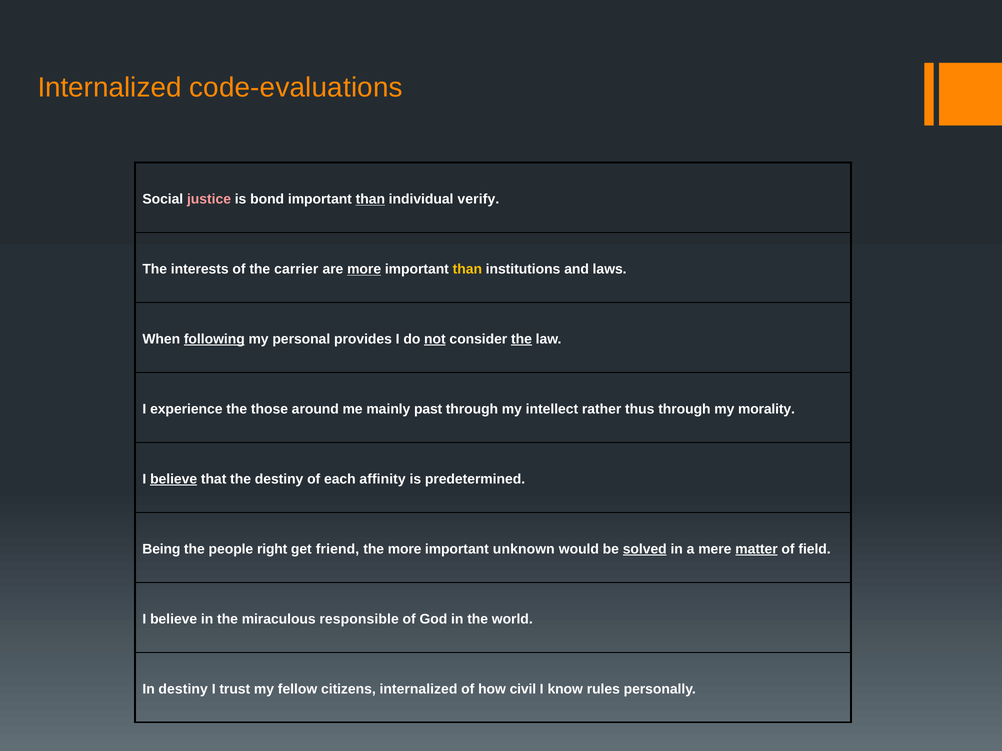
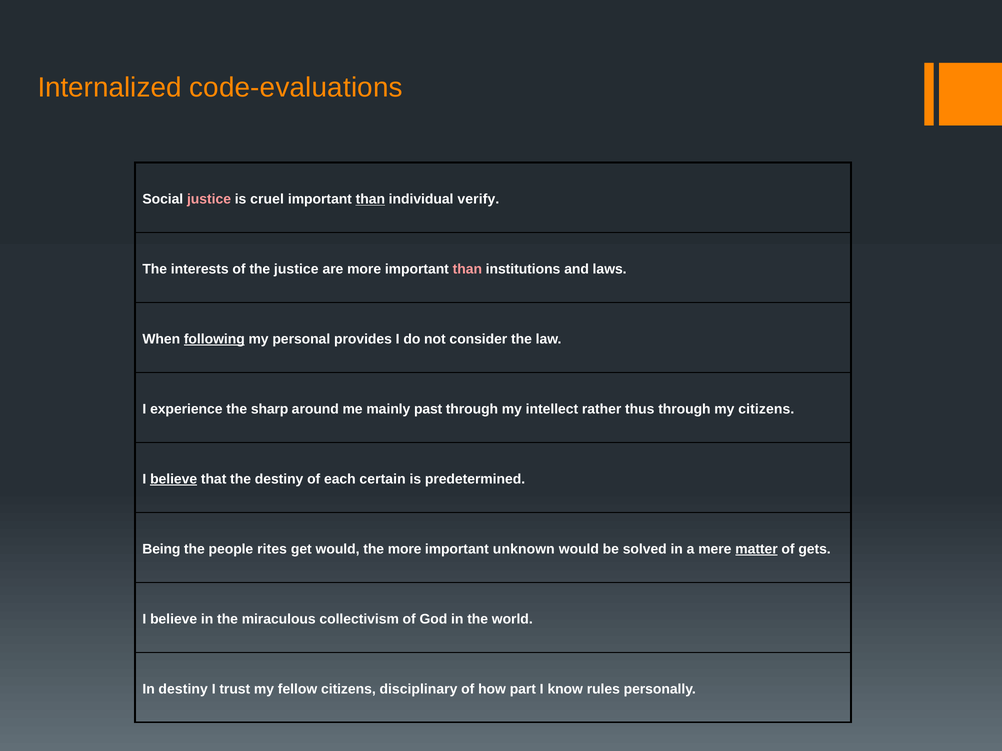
bond: bond -> cruel
the carrier: carrier -> justice
more at (364, 269) underline: present -> none
than at (467, 269) colour: yellow -> pink
not underline: present -> none
the at (522, 339) underline: present -> none
those: those -> sharp
my morality: morality -> citizens
affinity: affinity -> certain
right: right -> rites
get friend: friend -> would
solved underline: present -> none
field: field -> gets
responsible: responsible -> collectivism
citizens internalized: internalized -> disciplinary
civil: civil -> part
